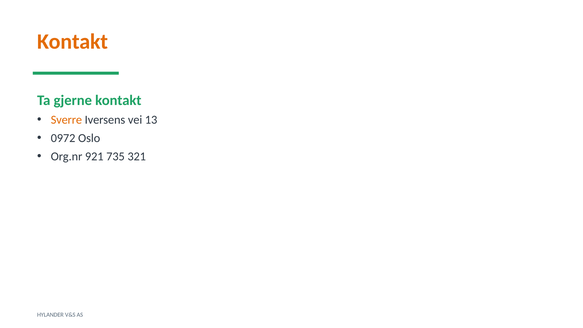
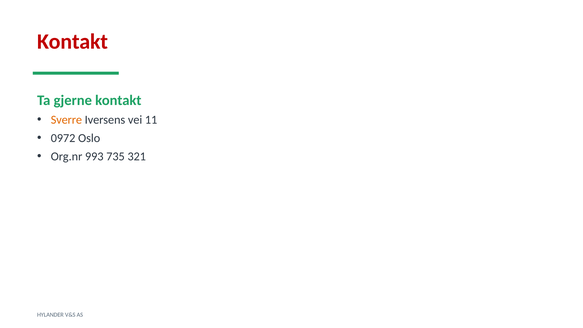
Kontakt at (73, 42) colour: orange -> red
13: 13 -> 11
921: 921 -> 993
